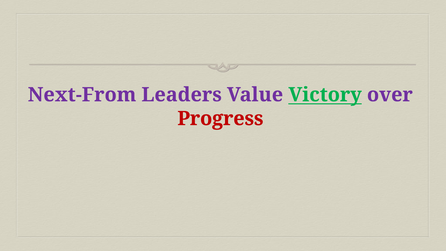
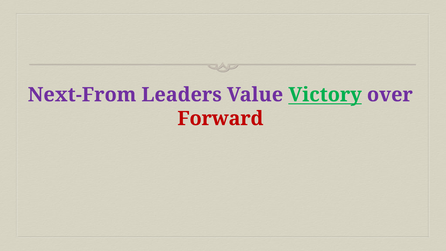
Progress: Progress -> Forward
